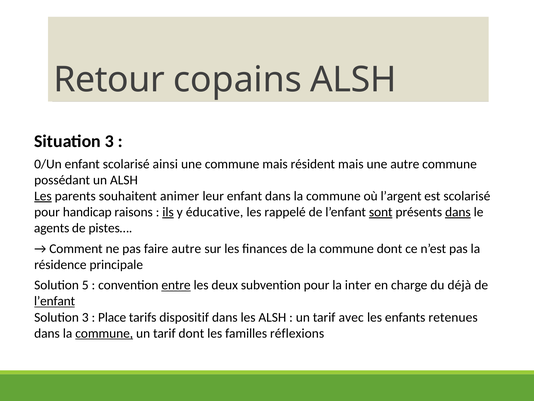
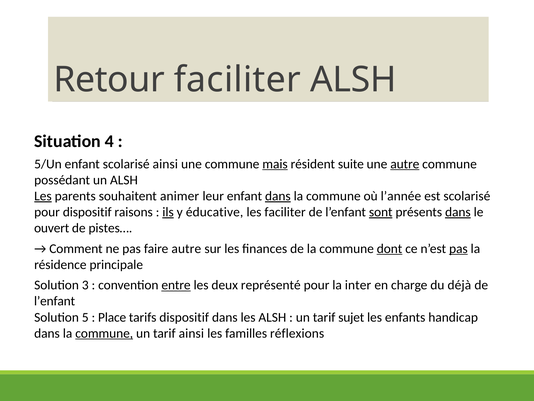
Retour copains: copains -> faciliter
Situation 3: 3 -> 4
0/Un: 0/Un -> 5/Un
mais at (275, 164) underline: none -> present
résident mais: mais -> suite
autre at (405, 164) underline: none -> present
dans at (278, 196) underline: none -> present
l’argent: l’argent -> l’année
pour handicap: handicap -> dispositif
les rappelé: rappelé -> faciliter
agents: agents -> ouvert
dont at (390, 248) underline: none -> present
pas at (458, 248) underline: none -> present
5: 5 -> 3
subvention: subvention -> représenté
l’enfant at (55, 301) underline: present -> none
Solution 3: 3 -> 5
avec: avec -> sujet
retenues: retenues -> handicap
tarif dont: dont -> ainsi
